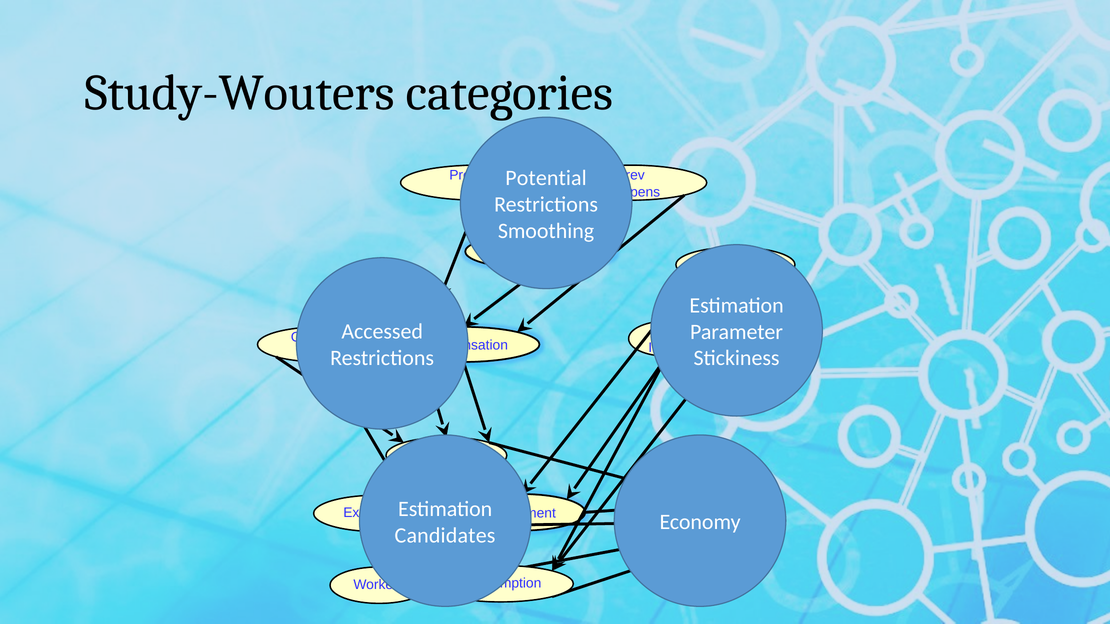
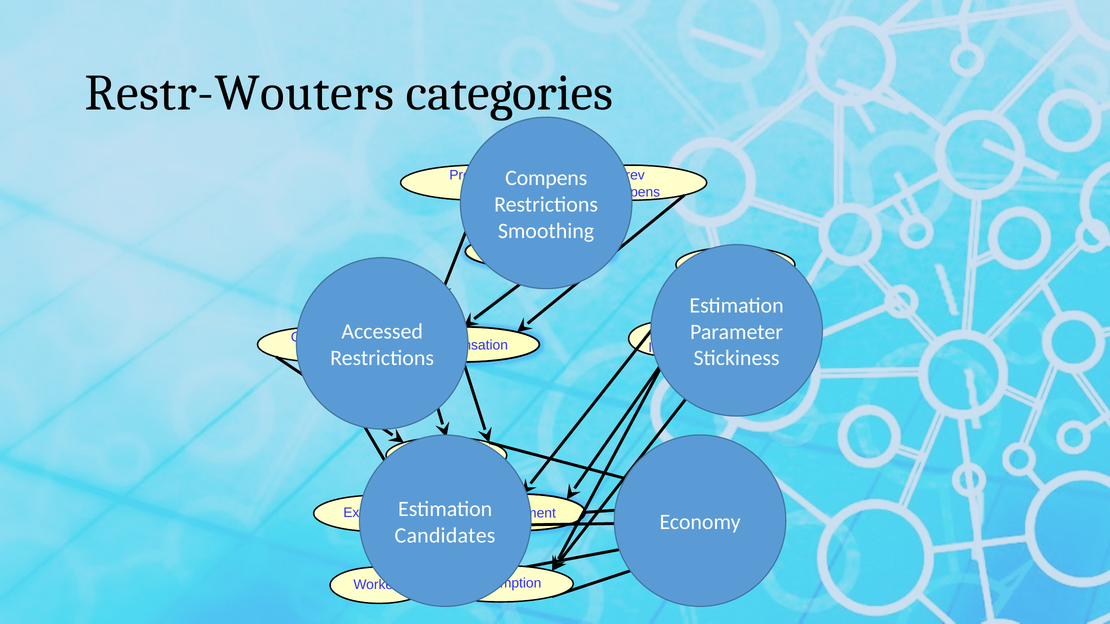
Study-Wouters: Study-Wouters -> Restr-Wouters
Potential at (546, 178): Potential -> Compens
